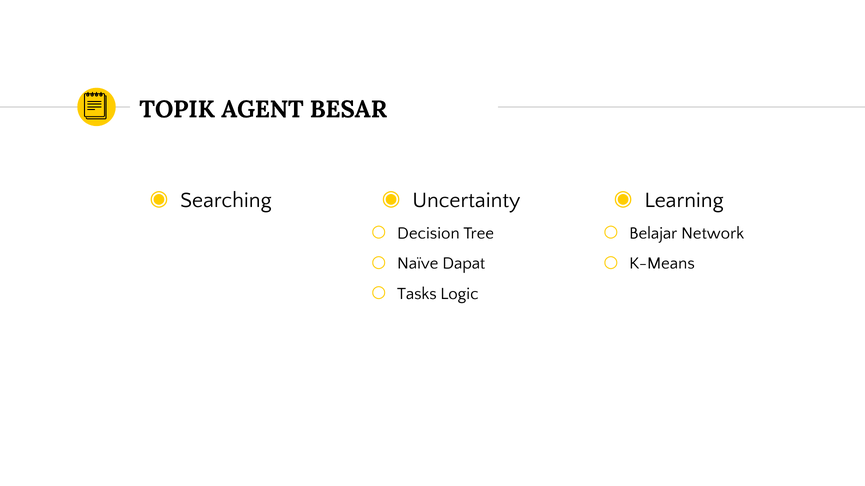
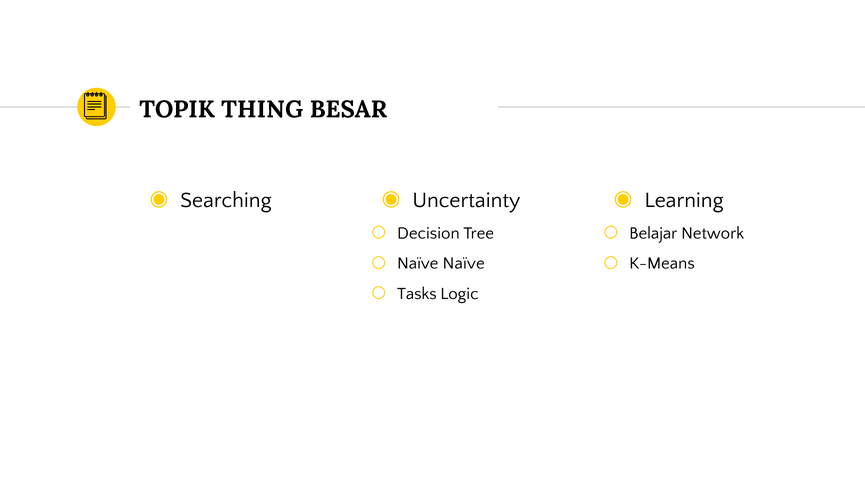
AGENT: AGENT -> THING
Naïve Dapat: Dapat -> Naïve
